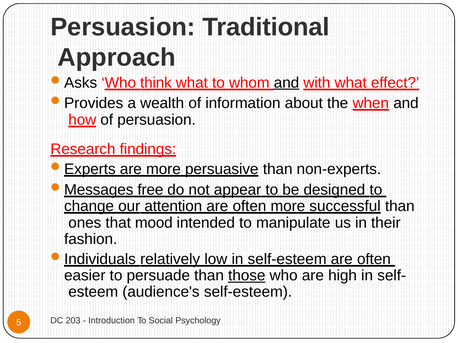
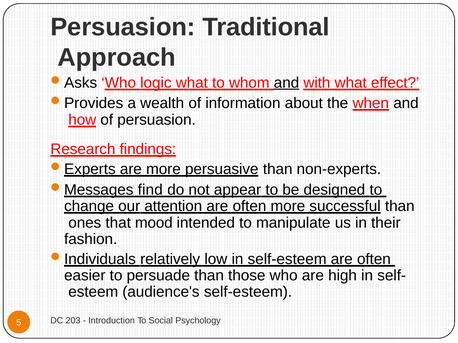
think: think -> logic
free: free -> find
those underline: present -> none
